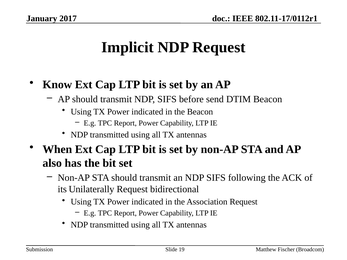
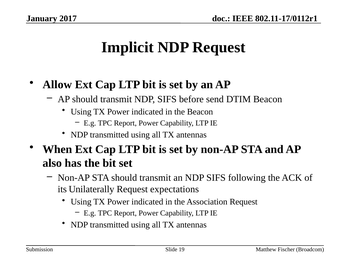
Know: Know -> Allow
bidirectional: bidirectional -> expectations
